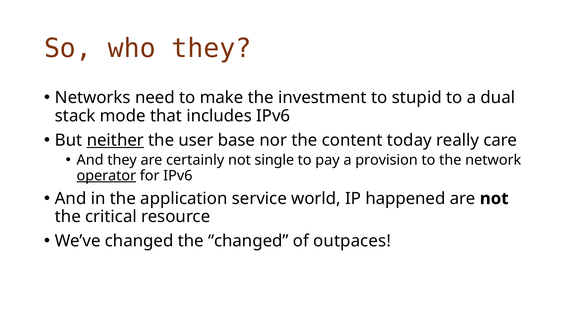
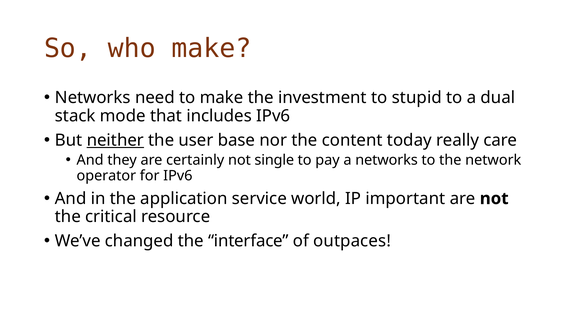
who they: they -> make
a provision: provision -> networks
operator underline: present -> none
happened: happened -> important
the changed: changed -> interface
